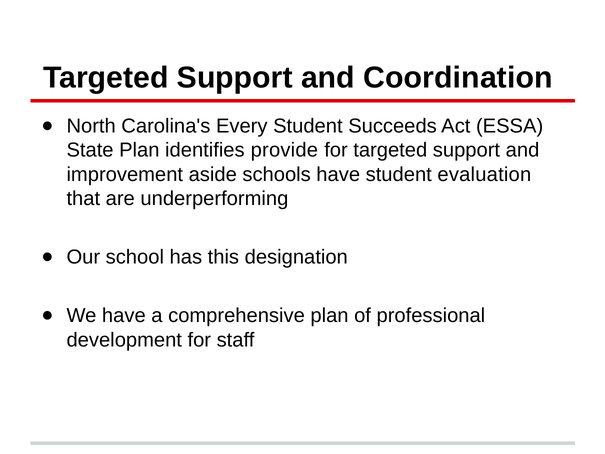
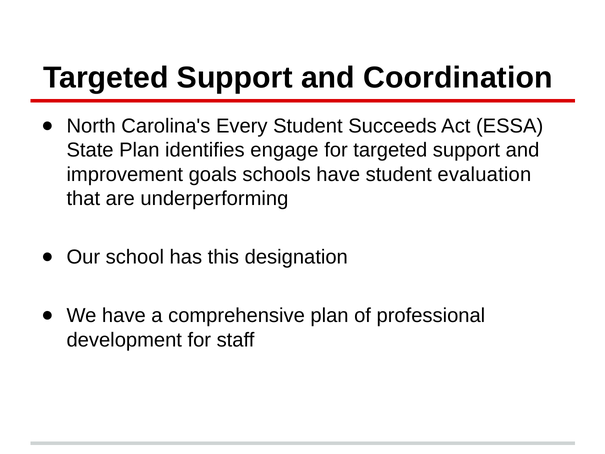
provide: provide -> engage
aside: aside -> goals
